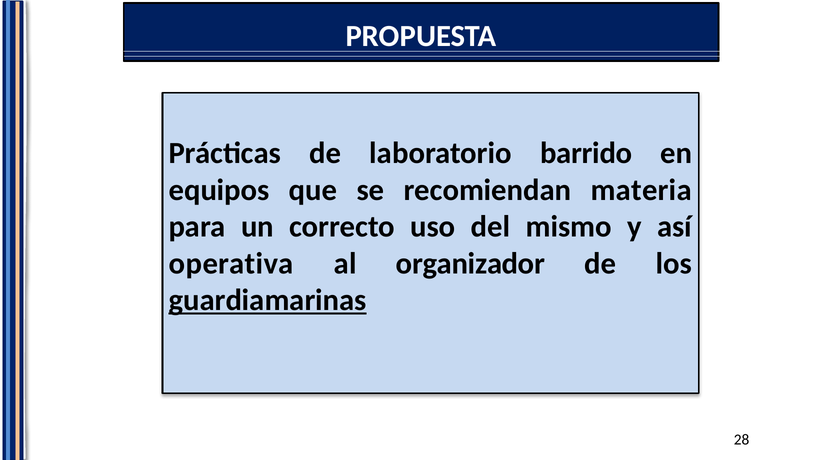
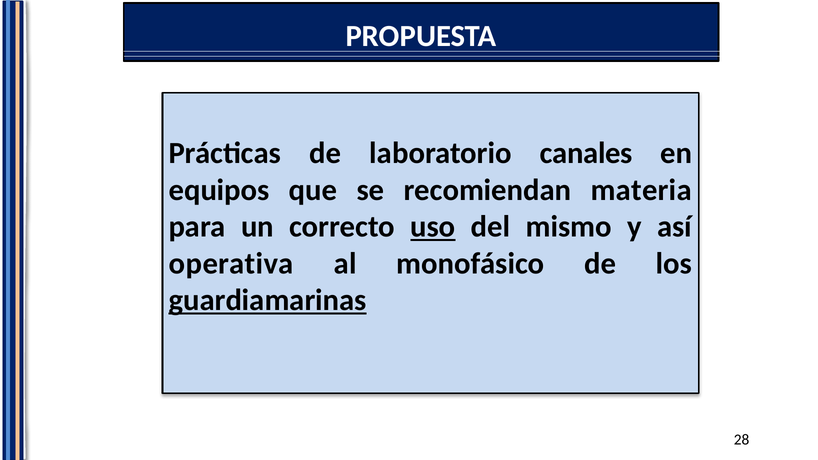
barrido: barrido -> canales
uso underline: none -> present
organizador: organizador -> monofásico
